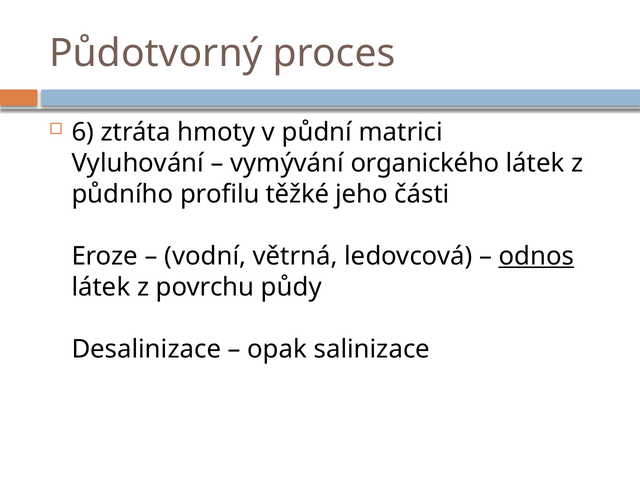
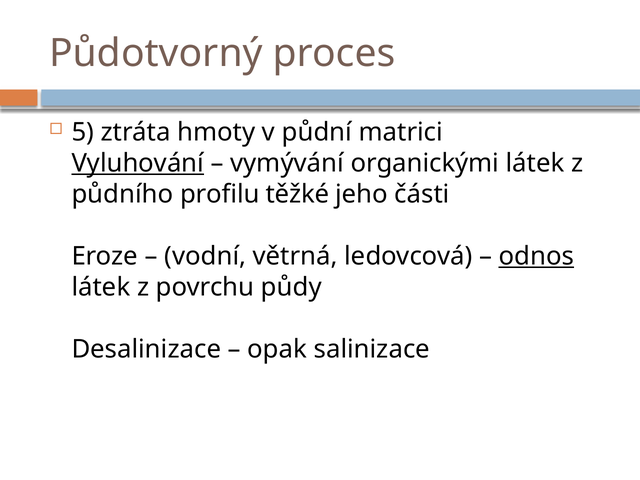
6: 6 -> 5
Vyluhování underline: none -> present
organického: organického -> organickými
